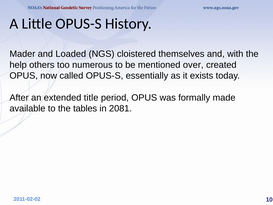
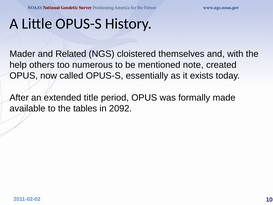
Loaded: Loaded -> Related
over: over -> note
2081: 2081 -> 2092
